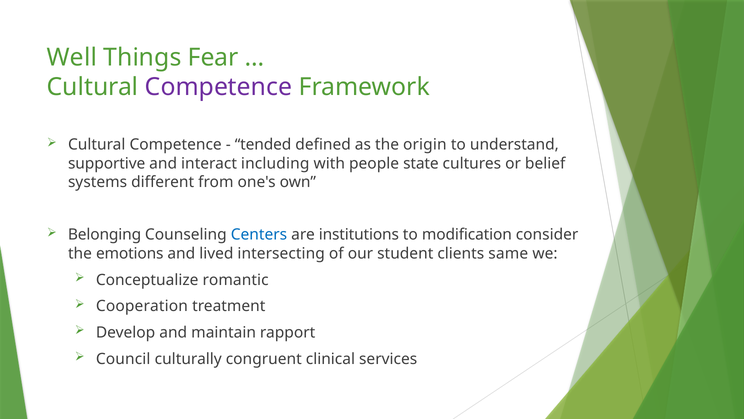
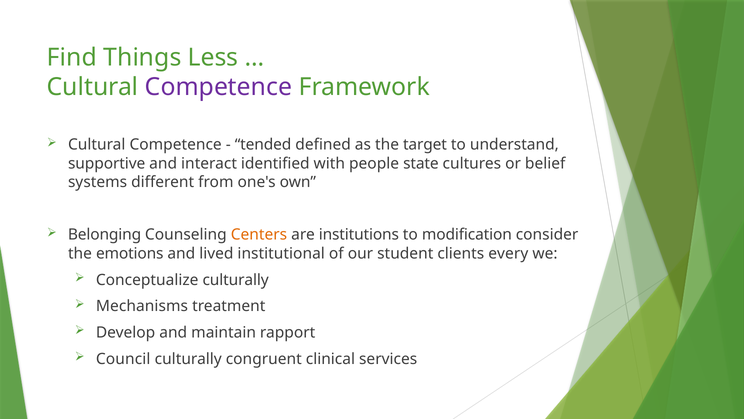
Well: Well -> Find
Fear: Fear -> Less
origin: origin -> target
including: including -> identified
Centers colour: blue -> orange
intersecting: intersecting -> institutional
same: same -> every
Conceptualize romantic: romantic -> culturally
Cooperation: Cooperation -> Mechanisms
